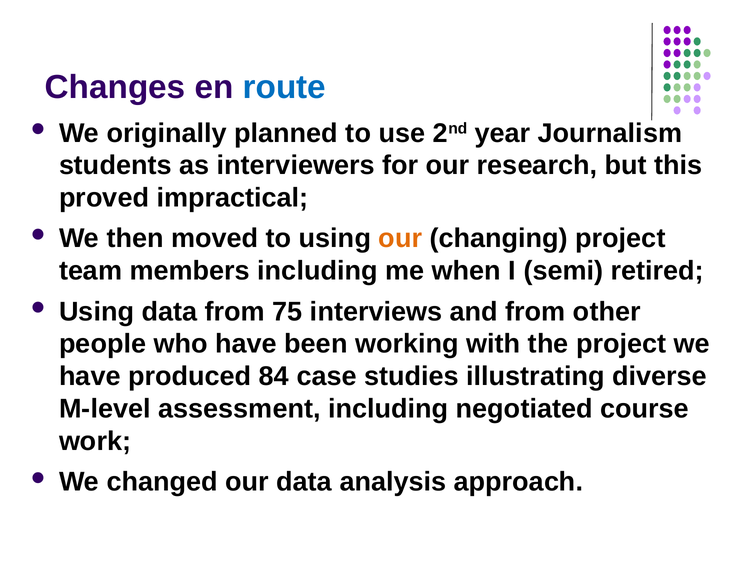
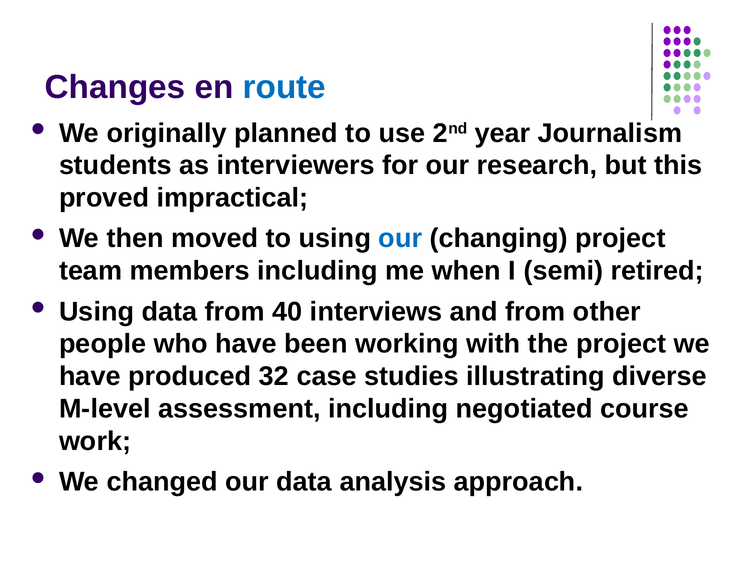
our at (400, 238) colour: orange -> blue
75: 75 -> 40
84: 84 -> 32
